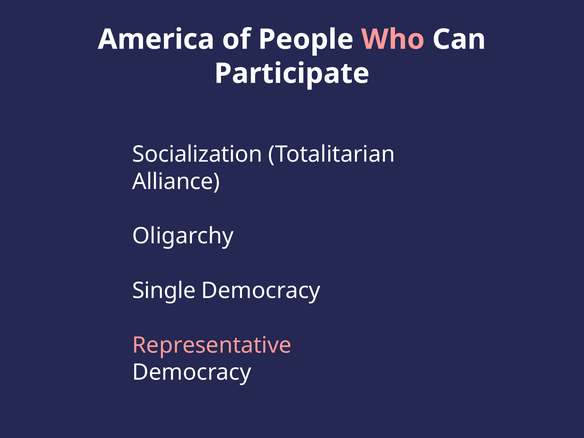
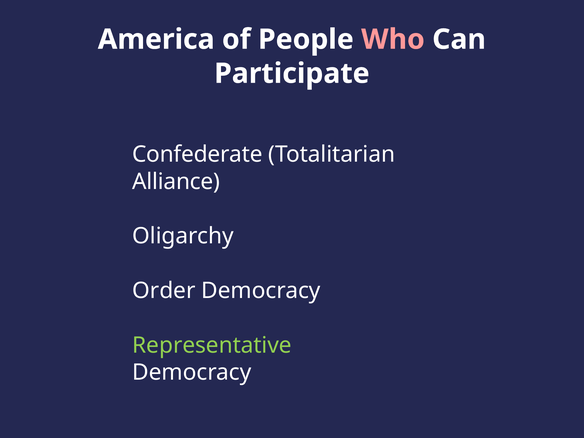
Socialization: Socialization -> Confederate
Single: Single -> Order
Representative colour: pink -> light green
